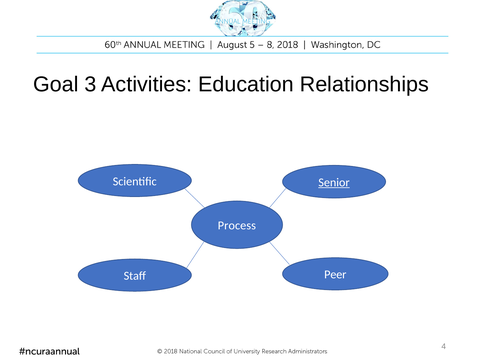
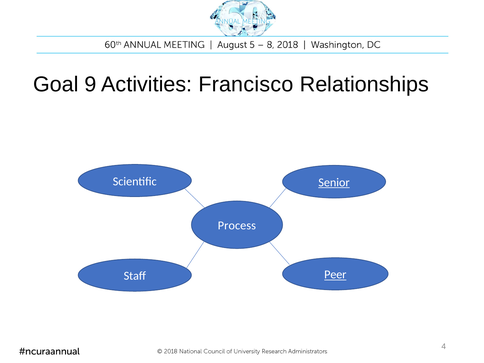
3: 3 -> 9
Education: Education -> Francisco
Peer underline: none -> present
